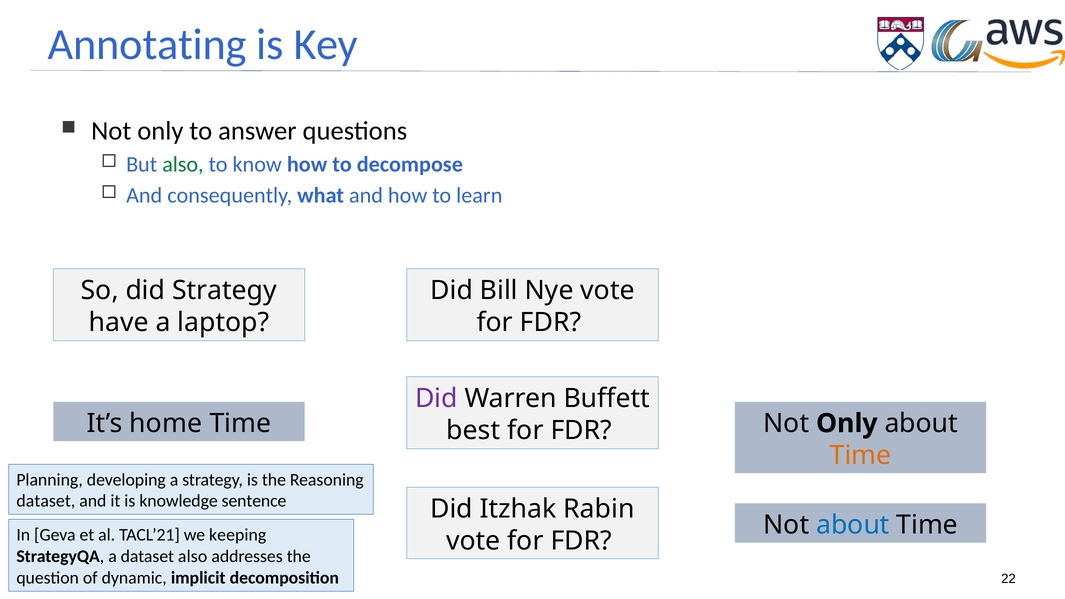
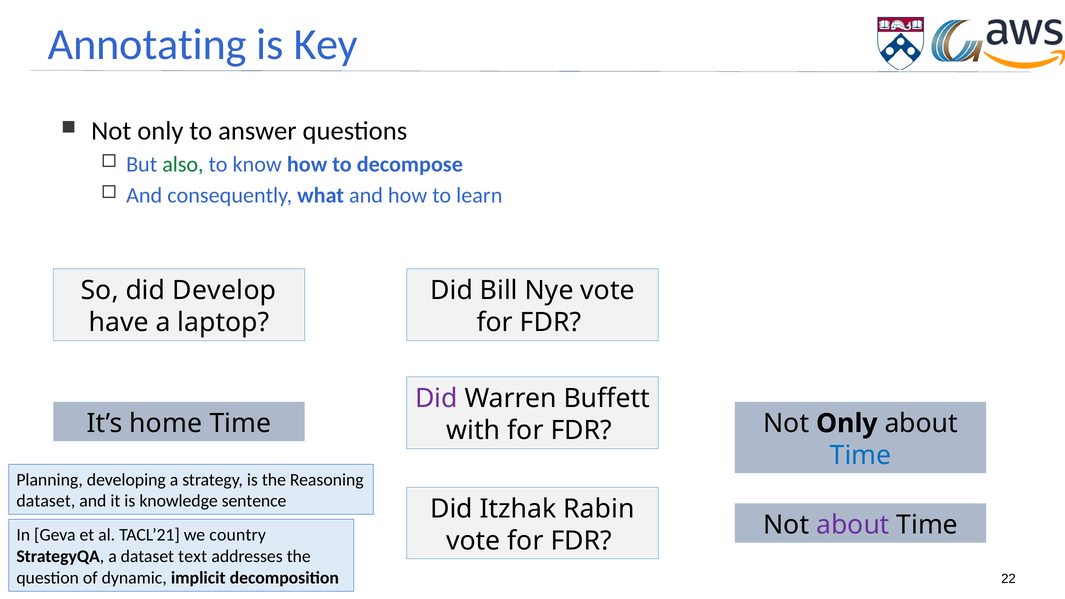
did Strategy: Strategy -> Develop
best: best -> with
Time at (861, 455) colour: orange -> blue
about at (853, 525) colour: blue -> purple
keeping: keeping -> country
dataset also: also -> text
